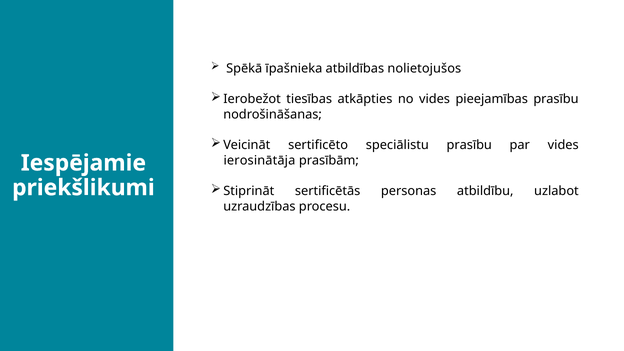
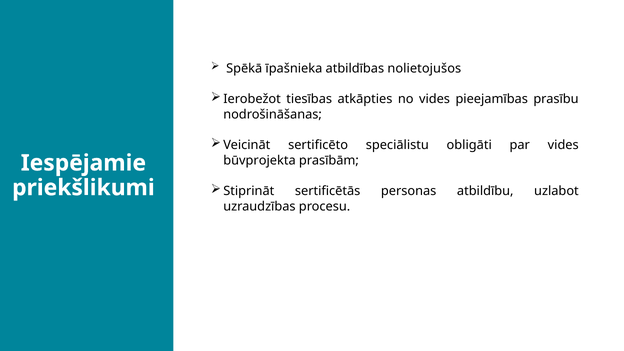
speciālistu prasību: prasību -> obligāti
ierosinātāja: ierosinātāja -> būvprojekta
